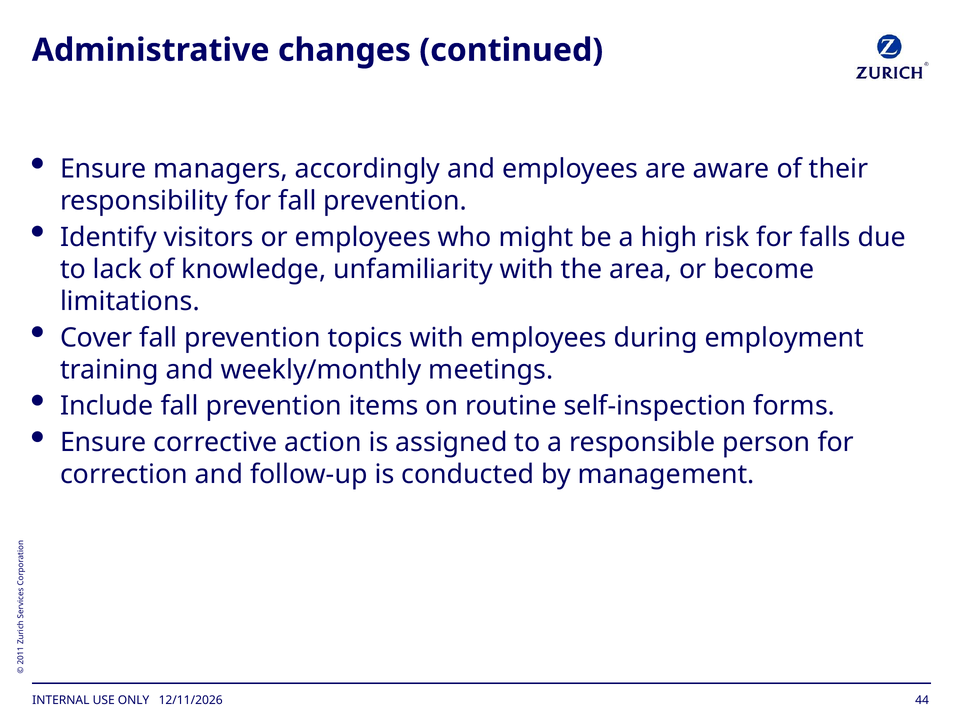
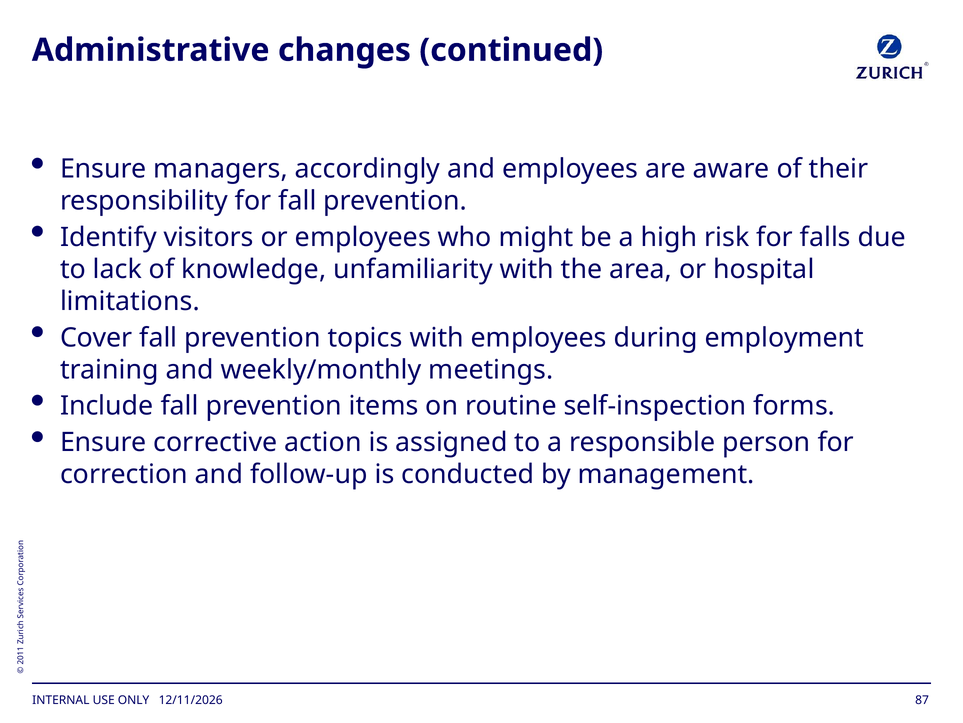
become: become -> hospital
44: 44 -> 87
